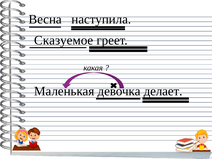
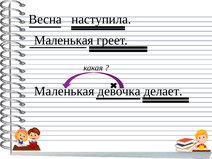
Сказуемое at (64, 40): Сказуемое -> Маленькая
